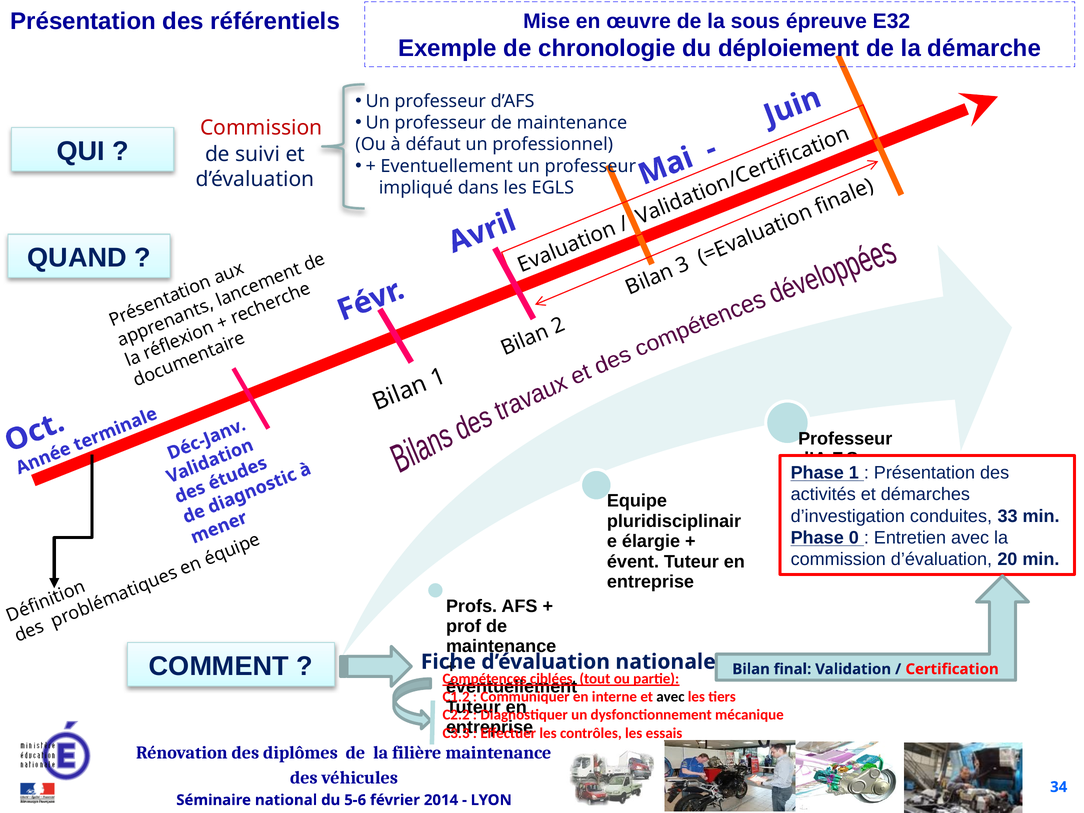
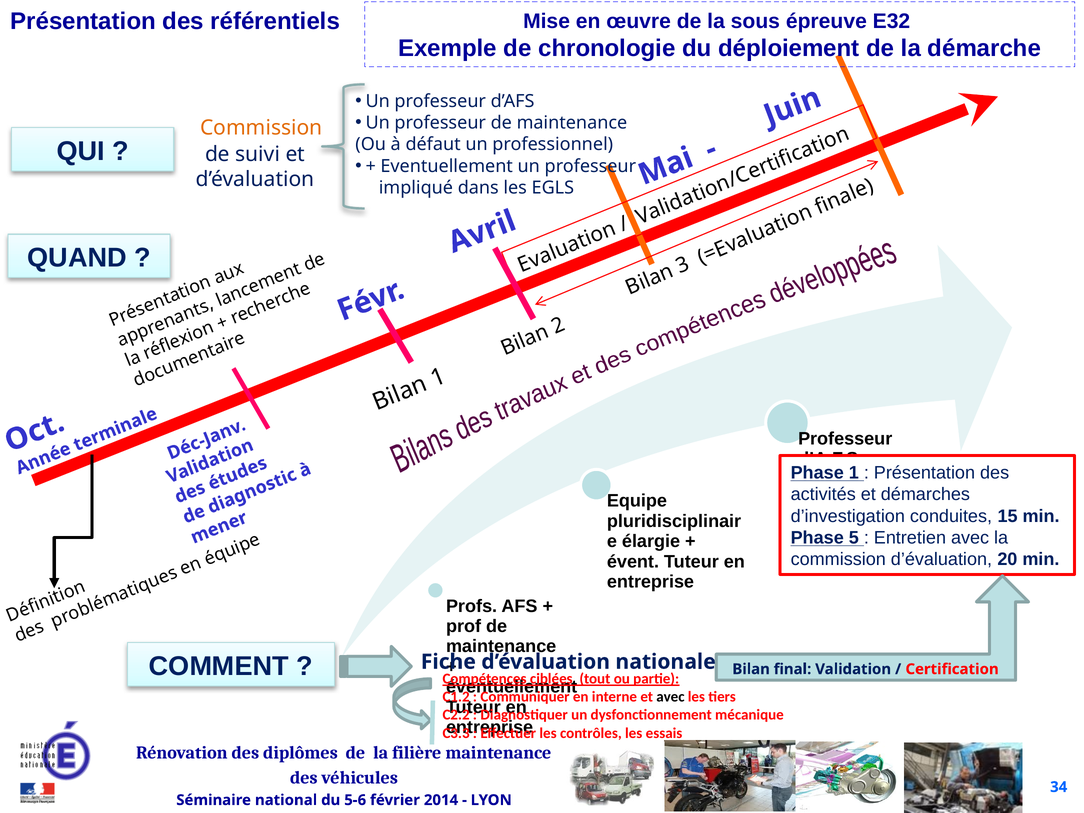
Commission at (261, 128) colour: red -> orange
33: 33 -> 15
0: 0 -> 5
